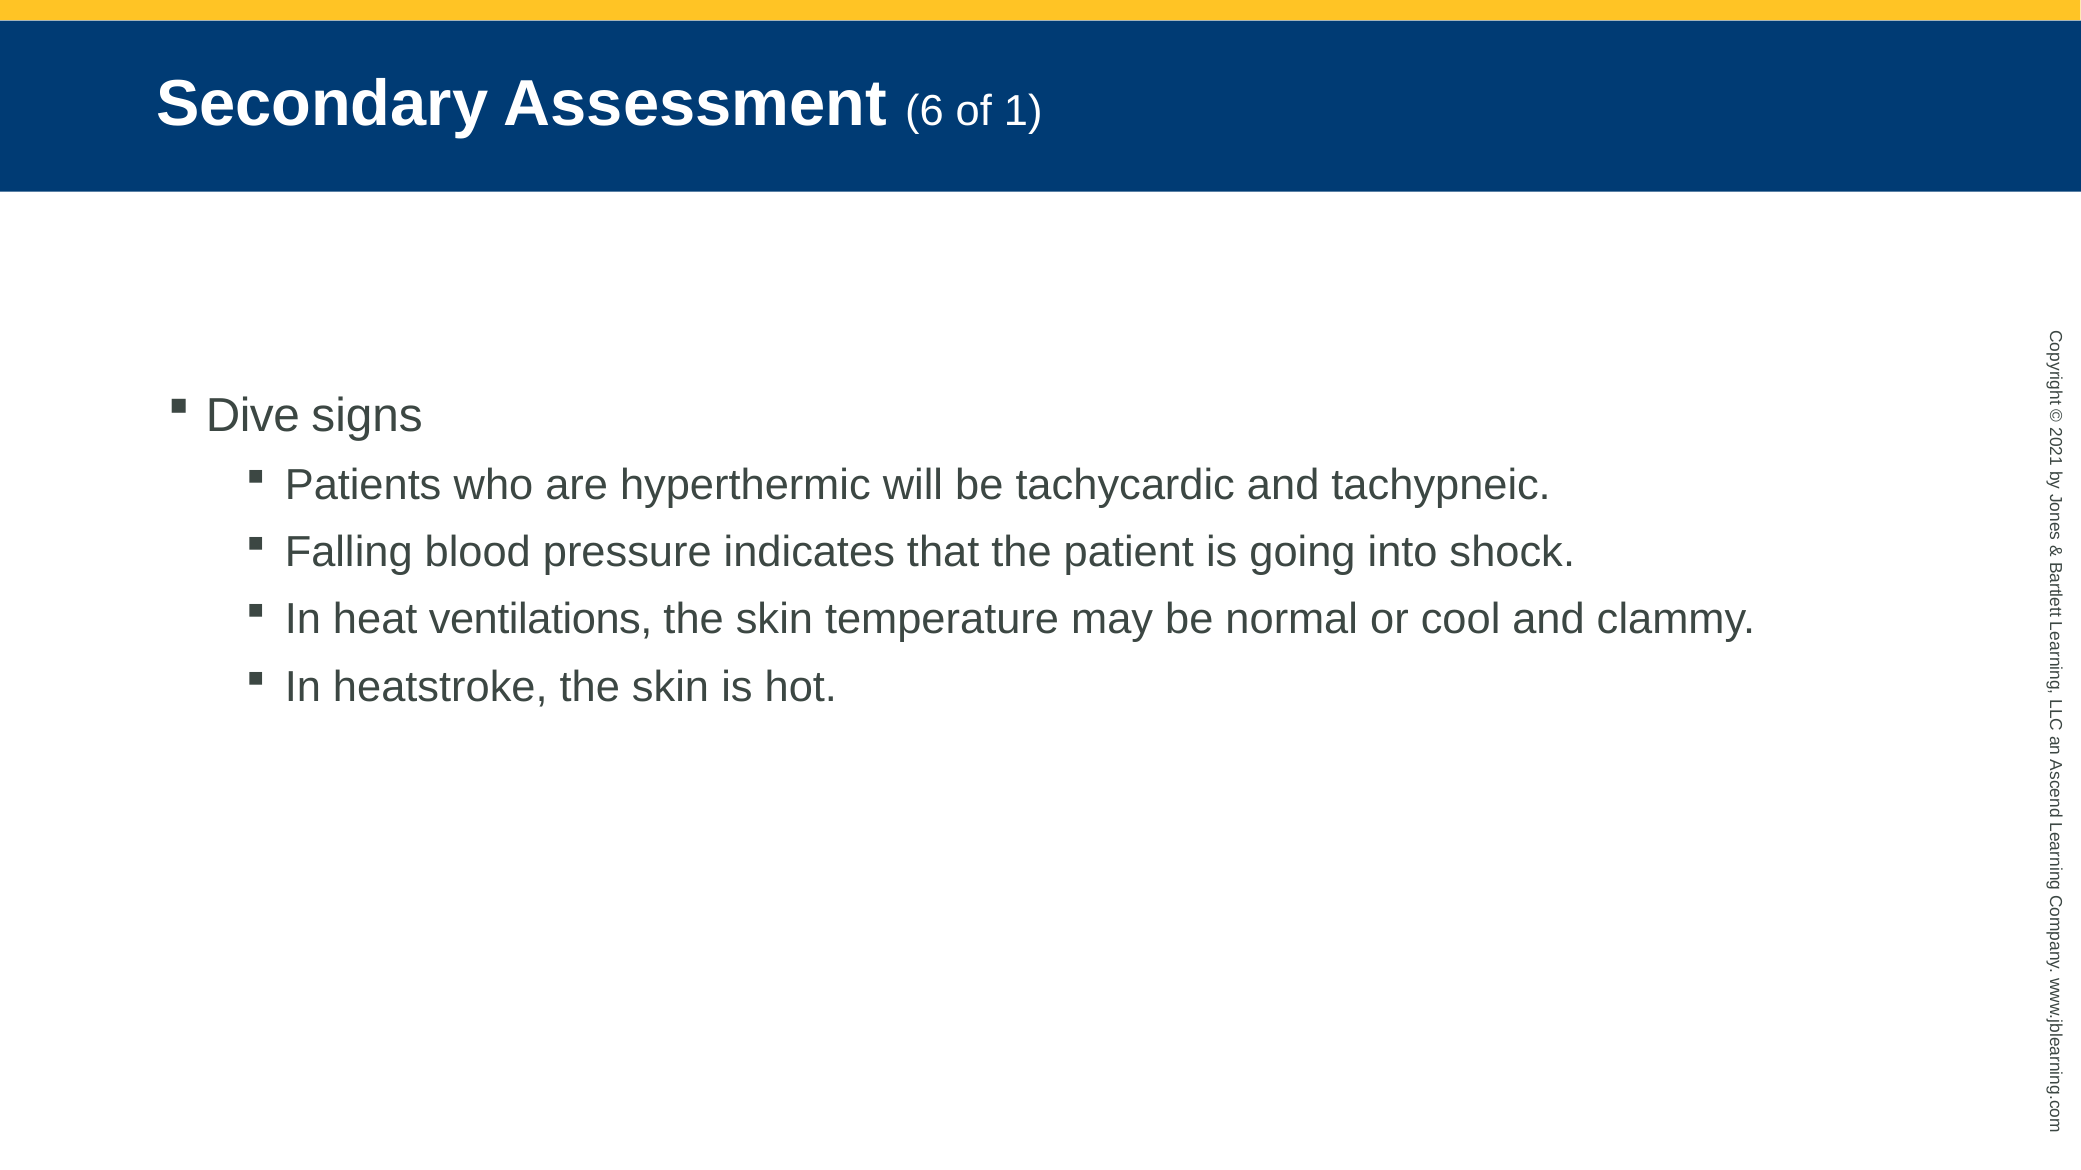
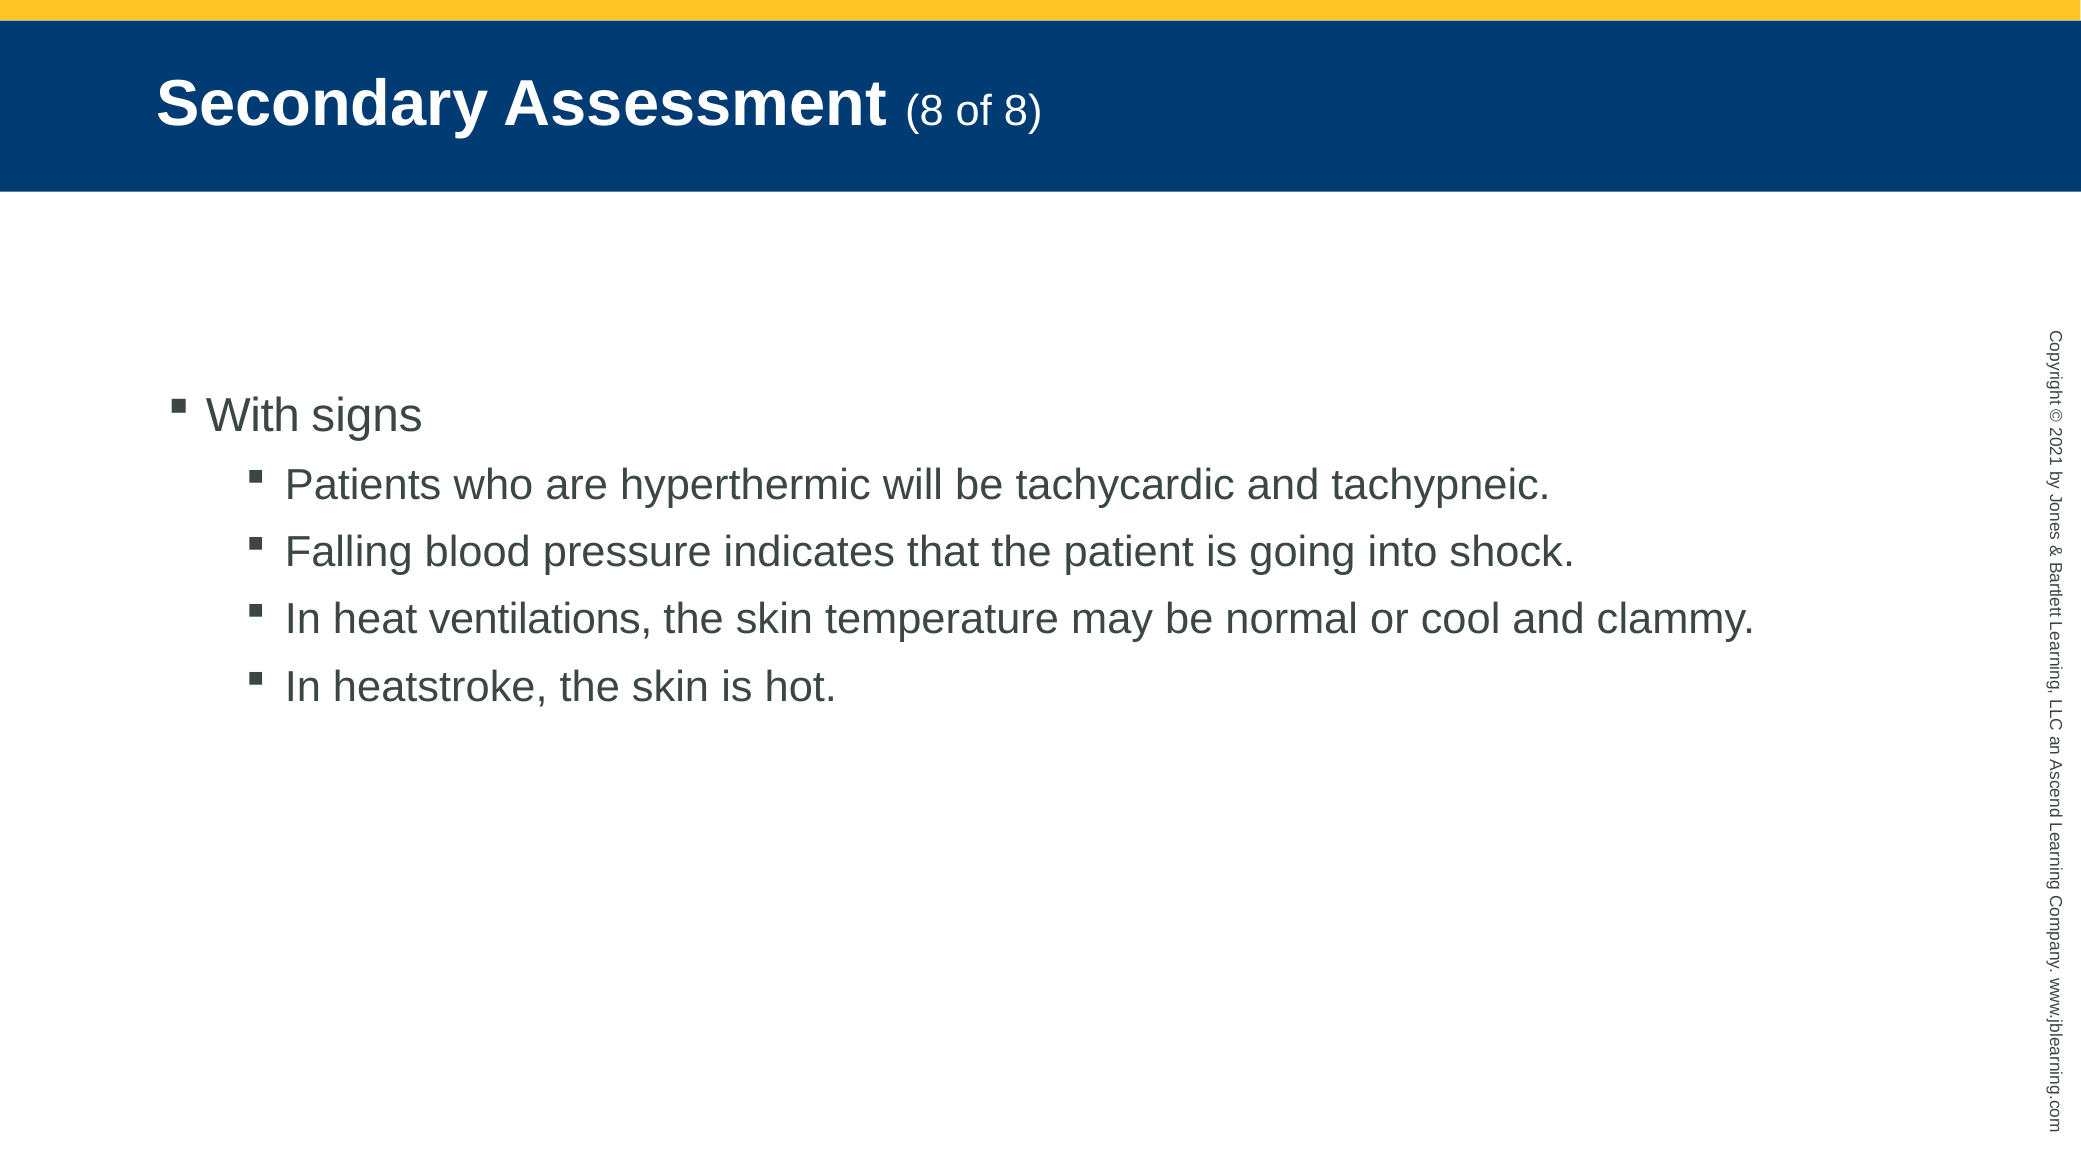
Assessment 6: 6 -> 8
of 1: 1 -> 8
Dive: Dive -> With
